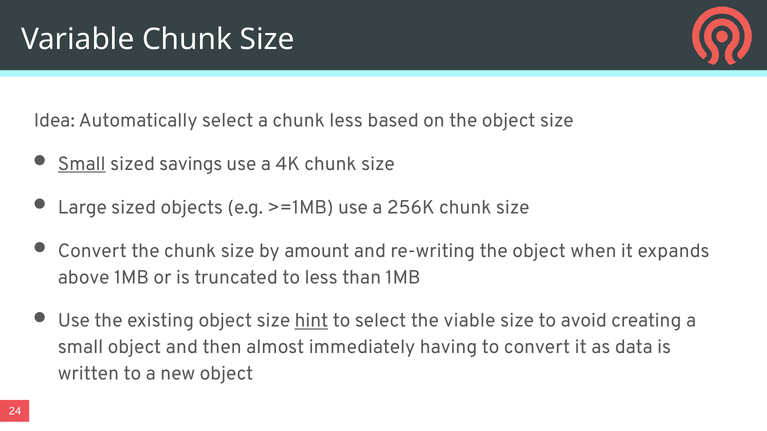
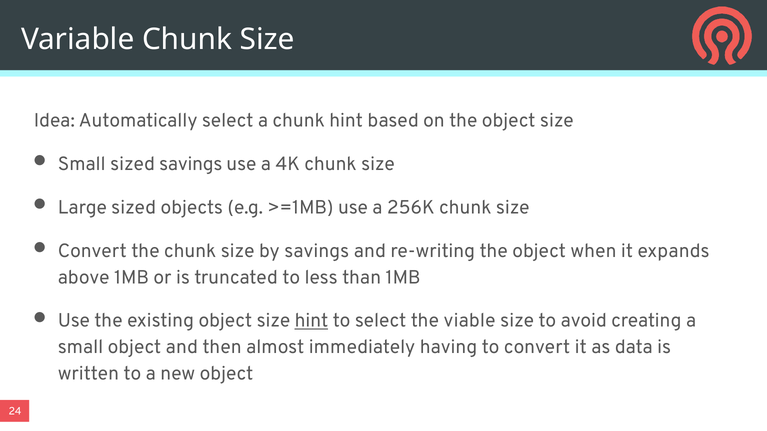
chunk less: less -> hint
Small at (82, 164) underline: present -> none
by amount: amount -> savings
